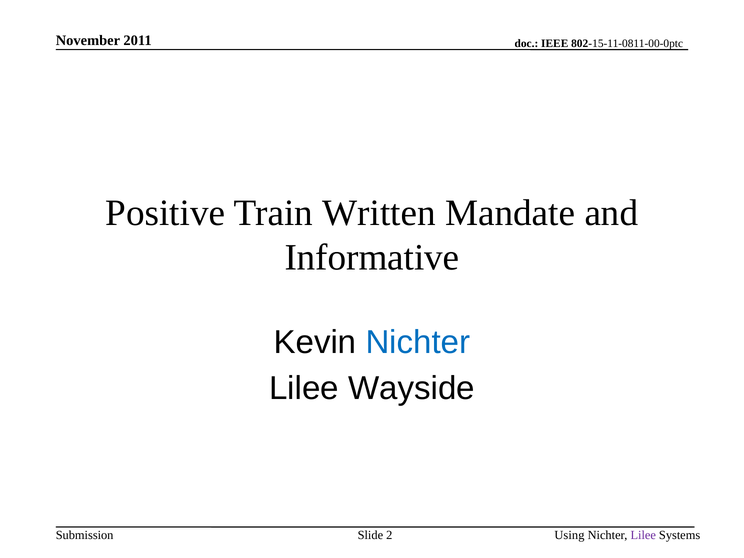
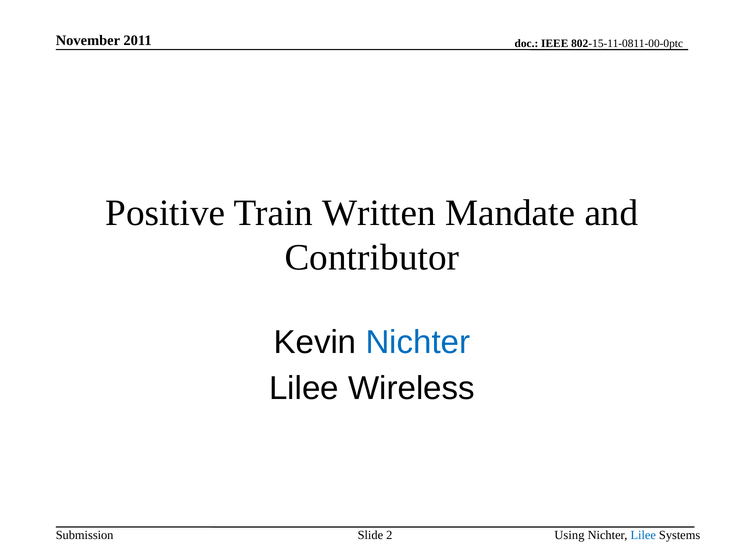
Informative: Informative -> Contributor
Wayside: Wayside -> Wireless
Lilee at (643, 535) colour: purple -> blue
